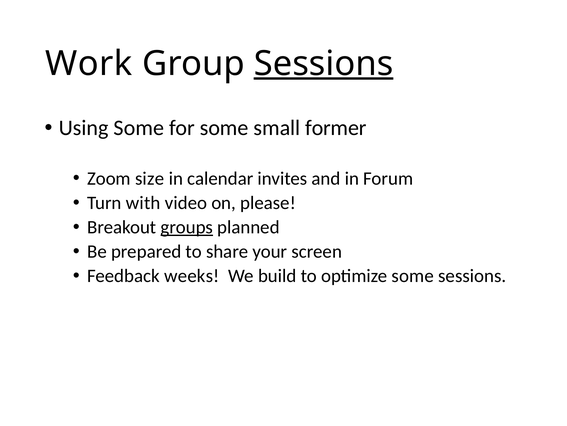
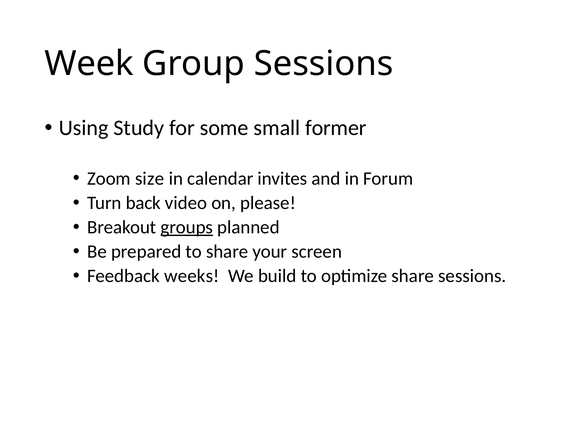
Work: Work -> Week
Sessions at (324, 64) underline: present -> none
Using Some: Some -> Study
with: with -> back
optimize some: some -> share
